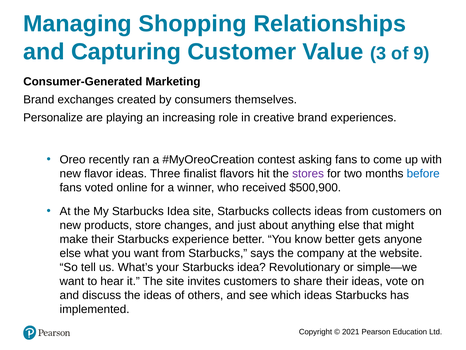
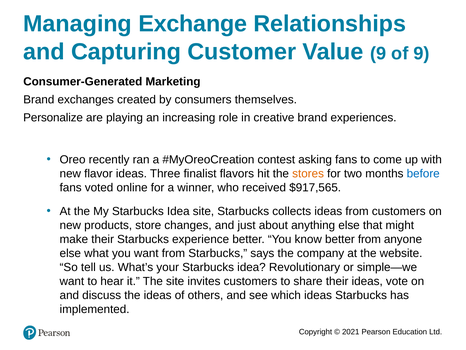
Shopping: Shopping -> Exchange
Value 3: 3 -> 9
stores colour: purple -> orange
$500,900: $500,900 -> $917,565
better gets: gets -> from
